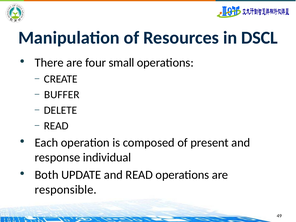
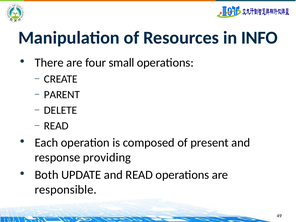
DSCL: DSCL -> INFO
BUFFER: BUFFER -> PARENT
individual: individual -> providing
